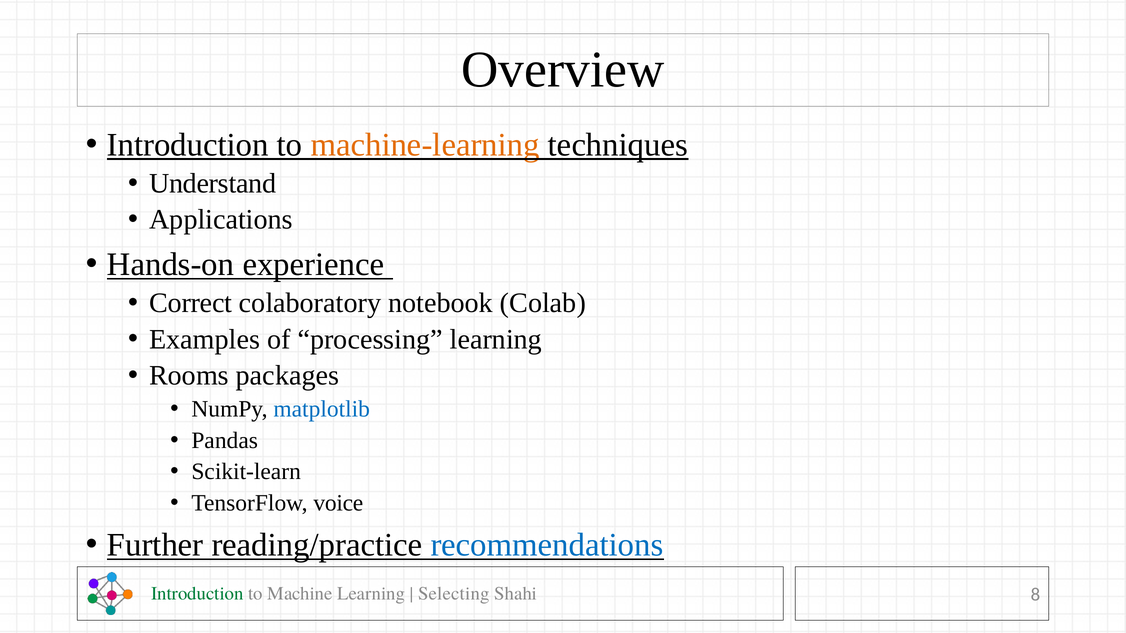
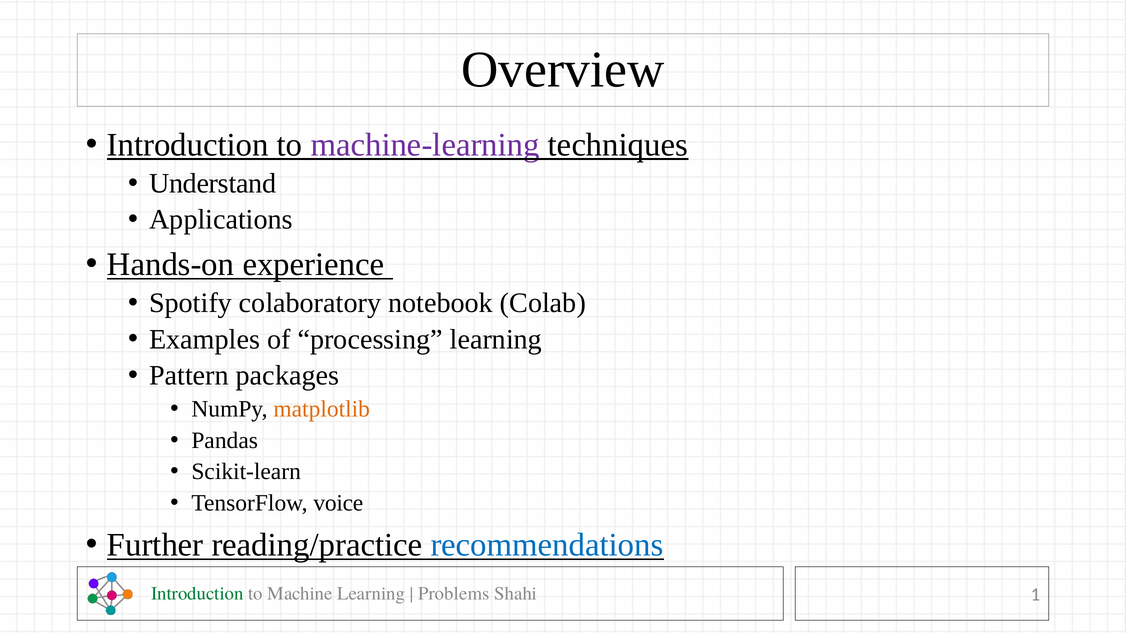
machine-learning colour: orange -> purple
Correct: Correct -> Spotify
Rooms: Rooms -> Pattern
matplotlib colour: blue -> orange
Selecting: Selecting -> Problems
8: 8 -> 1
